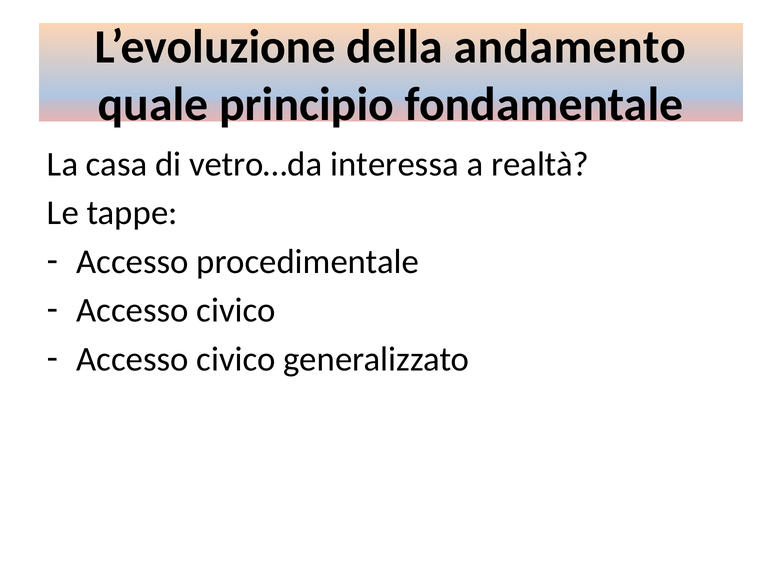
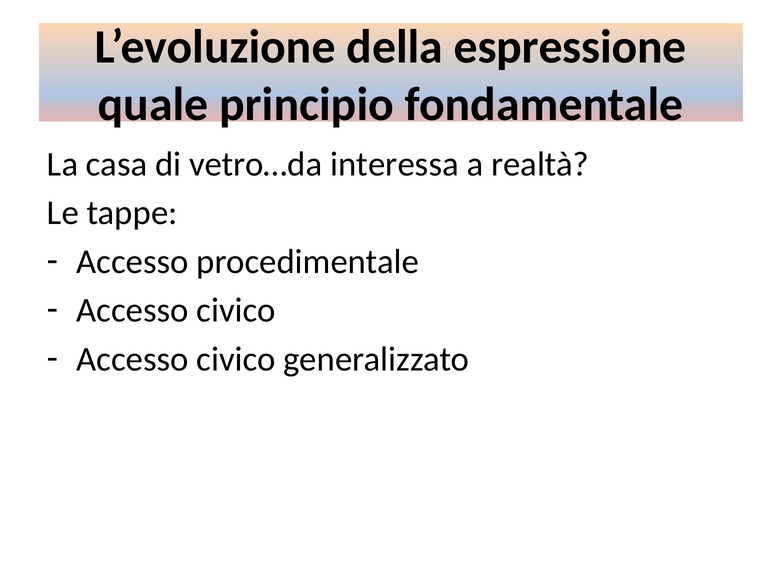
andamento: andamento -> espressione
